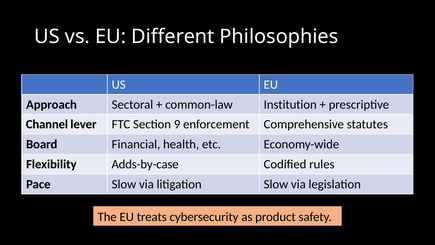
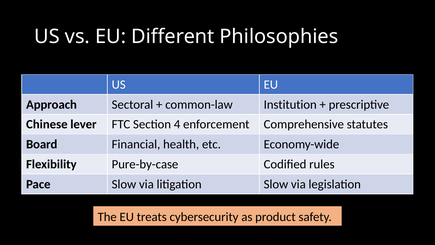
Channel: Channel -> Chinese
9: 9 -> 4
Adds-by-case: Adds-by-case -> Pure-by-case
